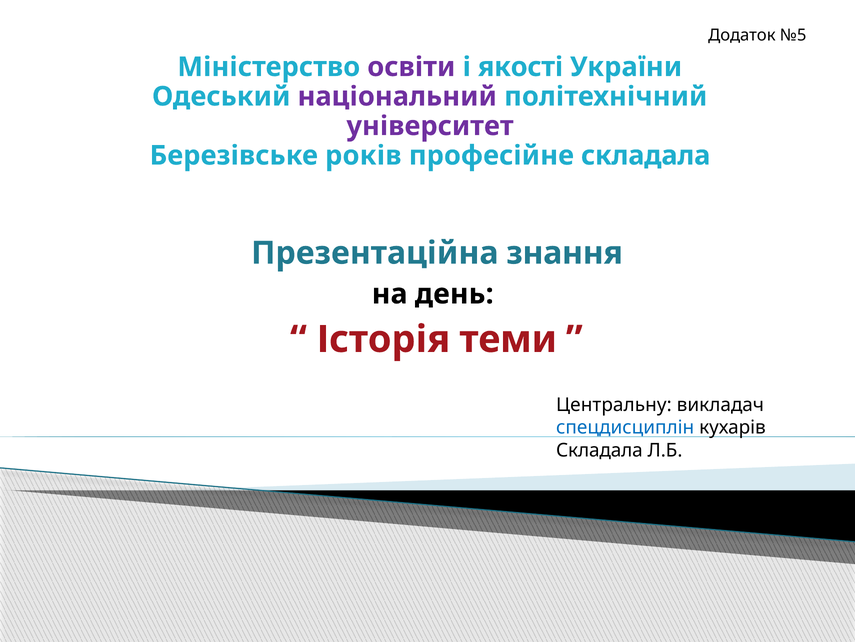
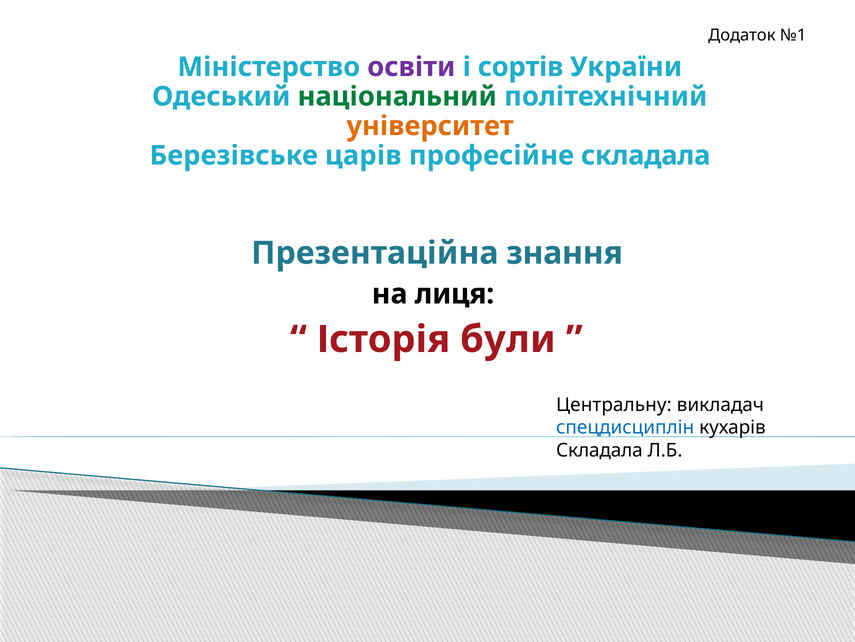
№5: №5 -> №1
якості: якості -> сортів
національний colour: purple -> green
університет colour: purple -> orange
років: років -> царів
день: день -> лиця
теми: теми -> були
